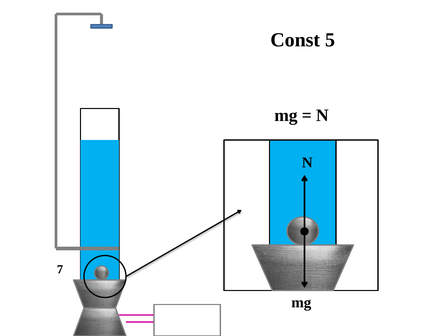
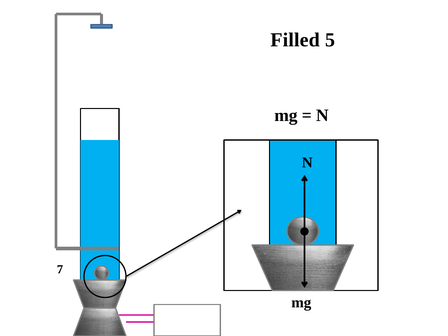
Const: Const -> Filled
